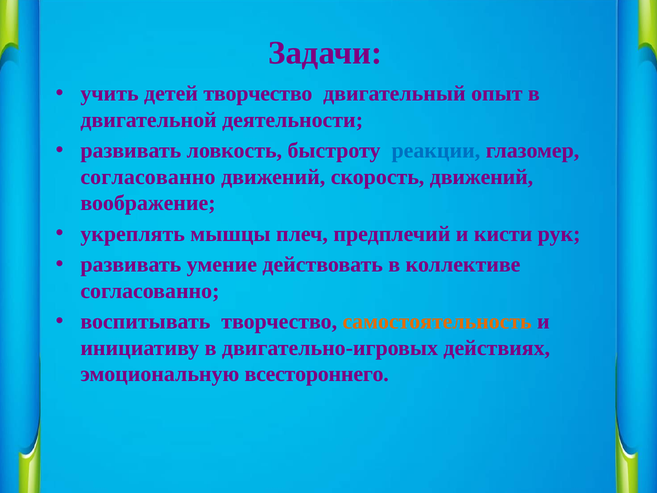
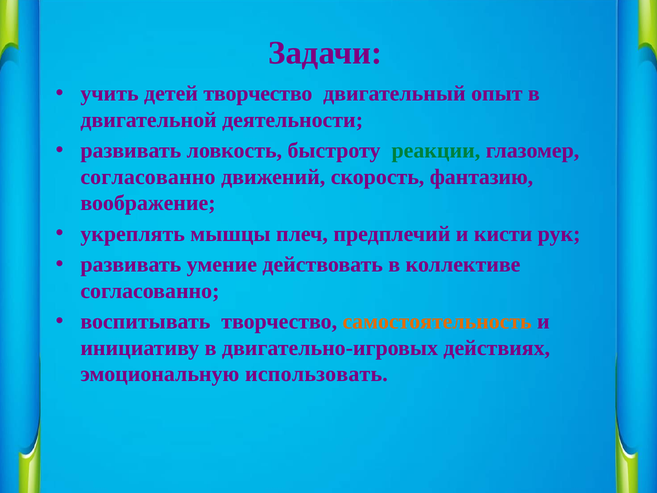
реакции colour: blue -> green
скорость движений: движений -> фантазию
всестороннего: всестороннего -> использовать
